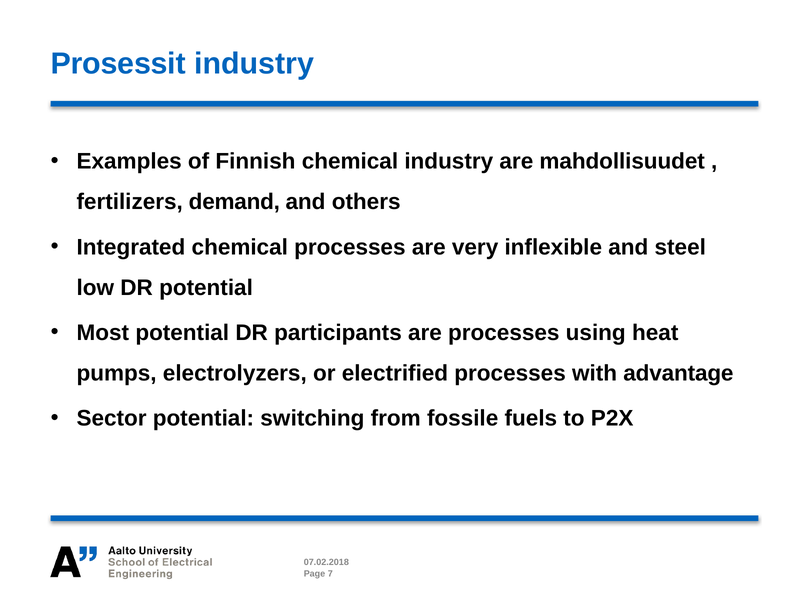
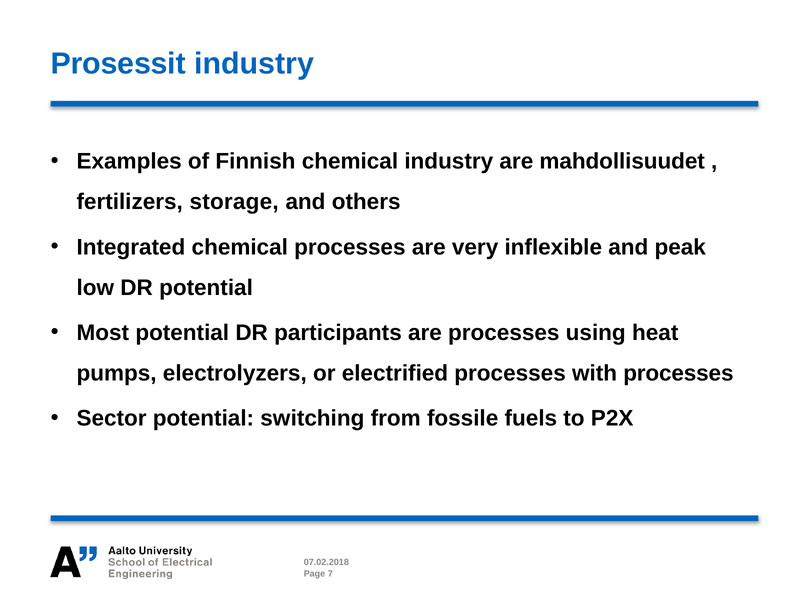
demand: demand -> storage
steel: steel -> peak
with advantage: advantage -> processes
